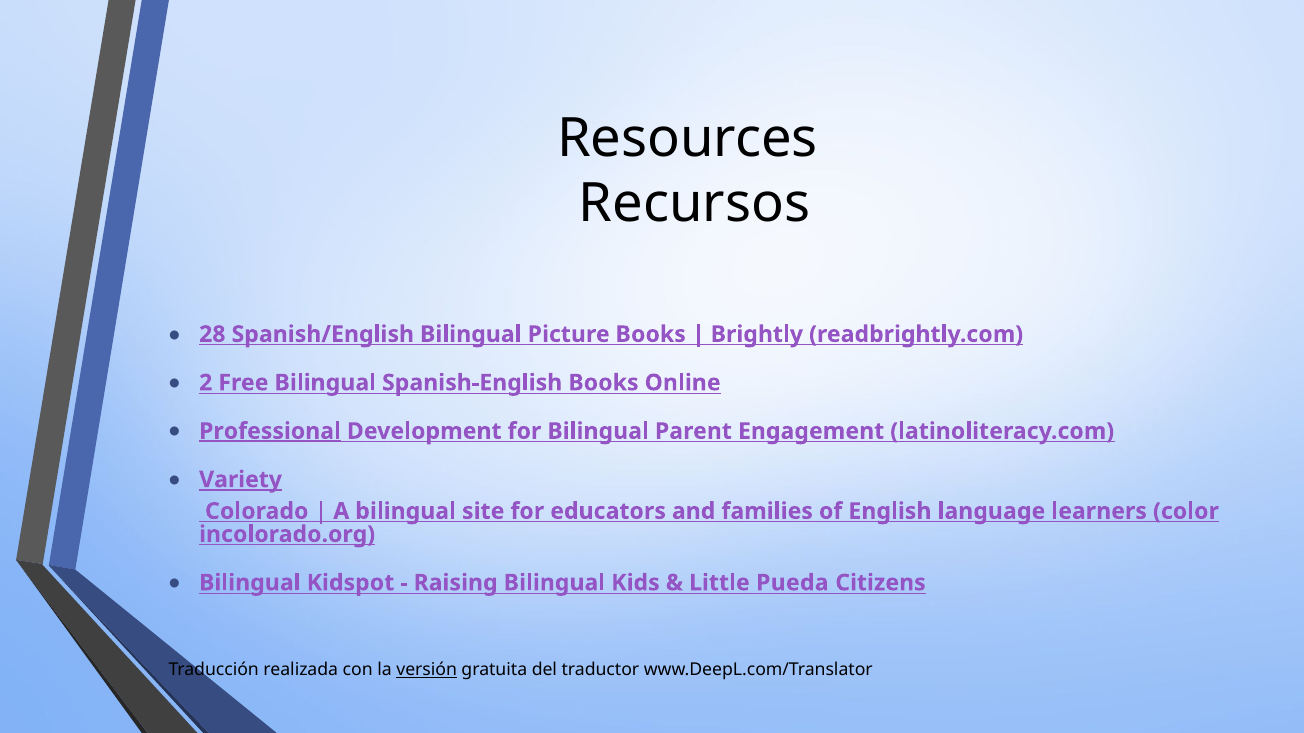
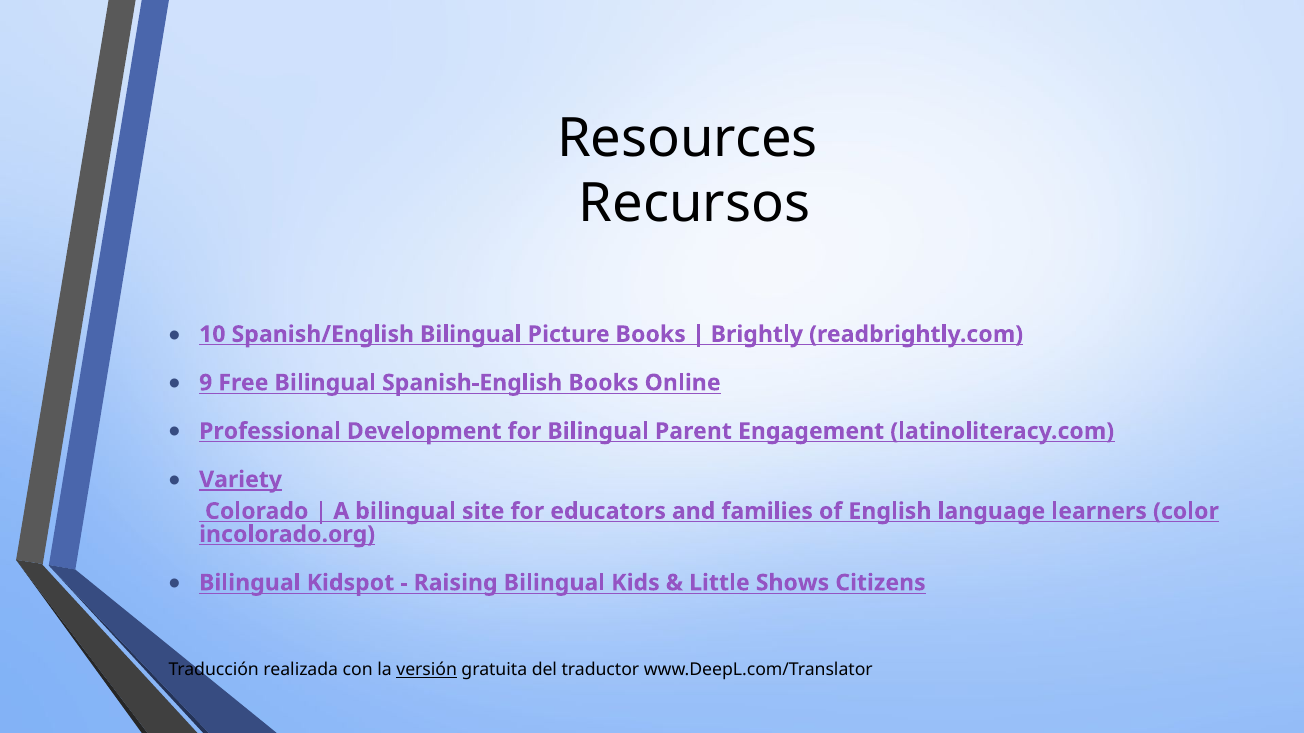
28: 28 -> 10
2: 2 -> 9
Professional underline: present -> none
Pueda: Pueda -> Shows
